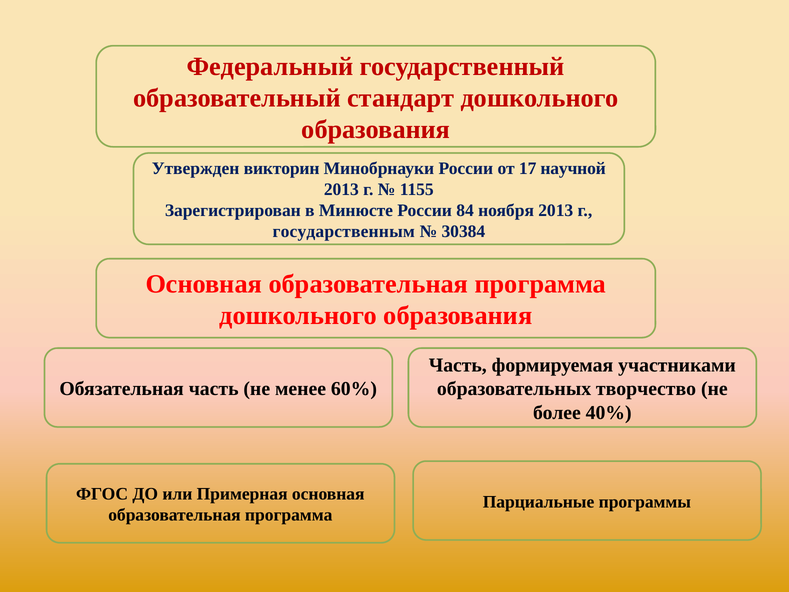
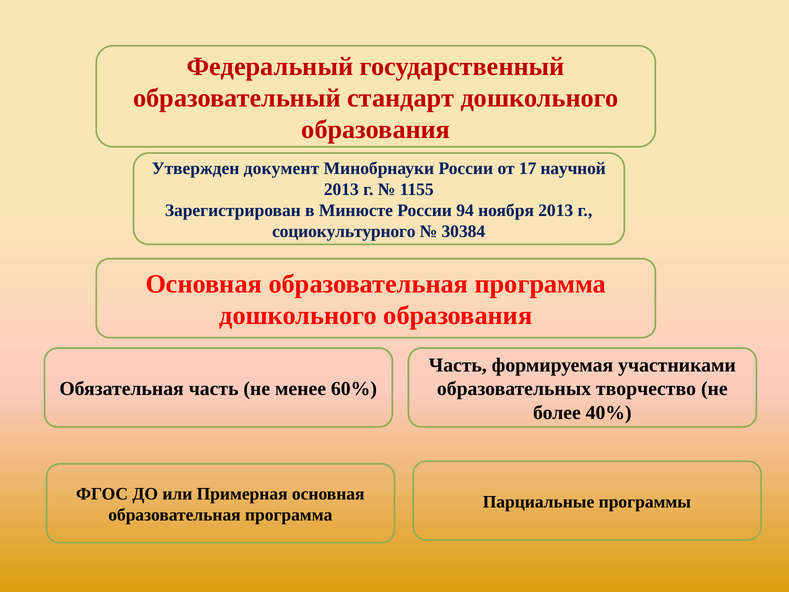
викторин: викторин -> документ
84: 84 -> 94
государственным: государственным -> социокультурного
